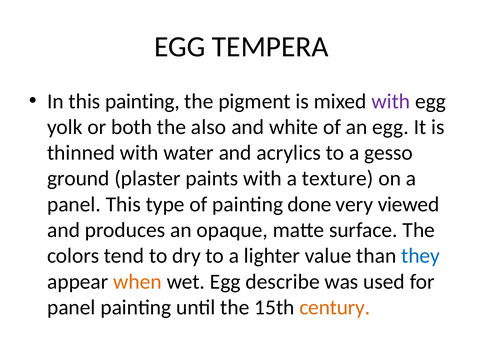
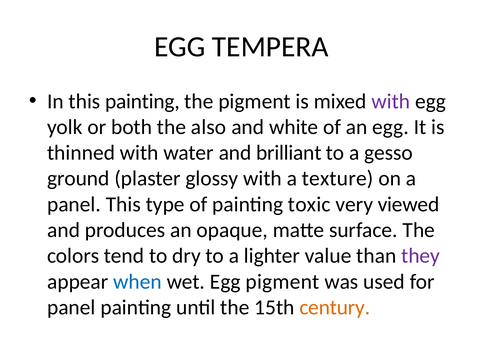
acrylics: acrylics -> brilliant
paints: paints -> glossy
done: done -> toxic
they colour: blue -> purple
when colour: orange -> blue
Egg describe: describe -> pigment
